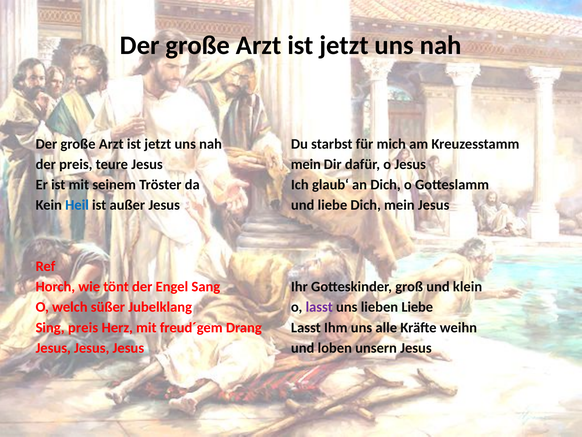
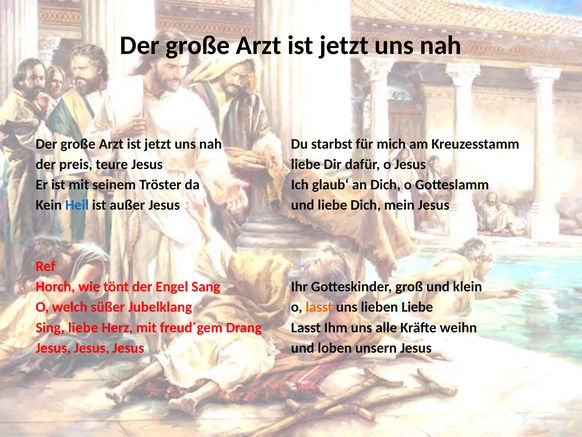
mein at (306, 164): mein -> liebe
lasst at (319, 307) colour: purple -> orange
Sing preis: preis -> liebe
